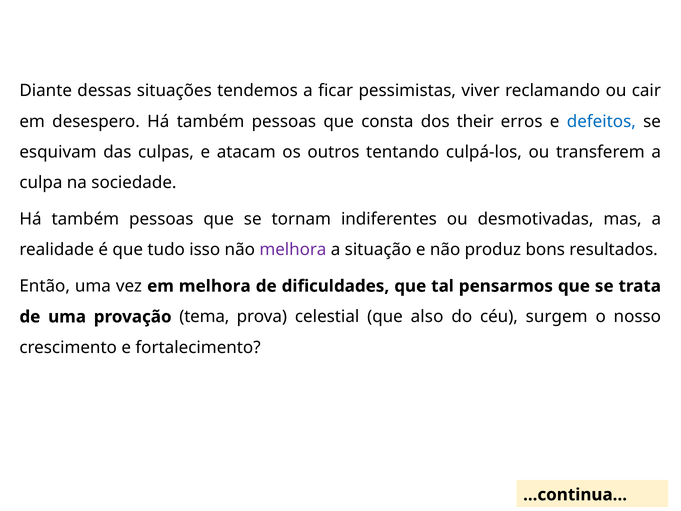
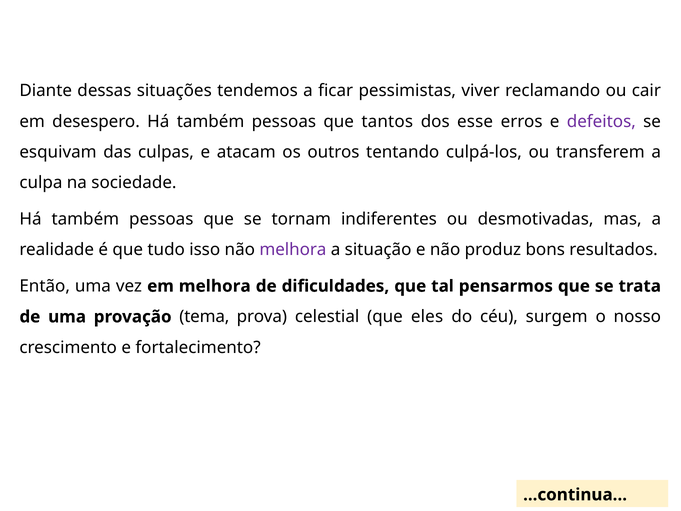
consta: consta -> tantos
their: their -> esse
defeitos colour: blue -> purple
also: also -> eles
